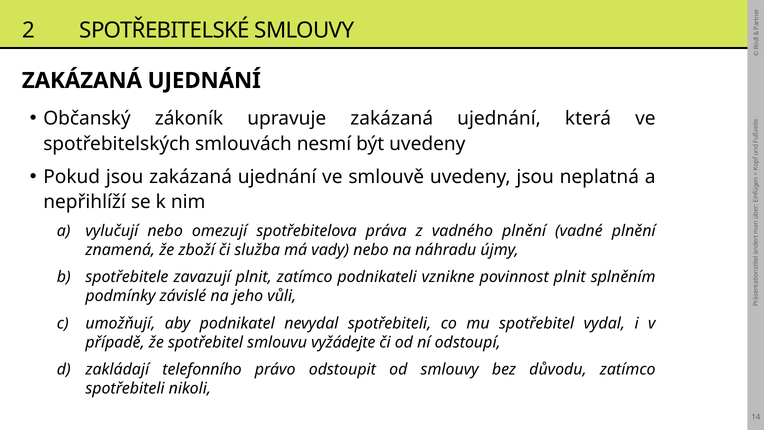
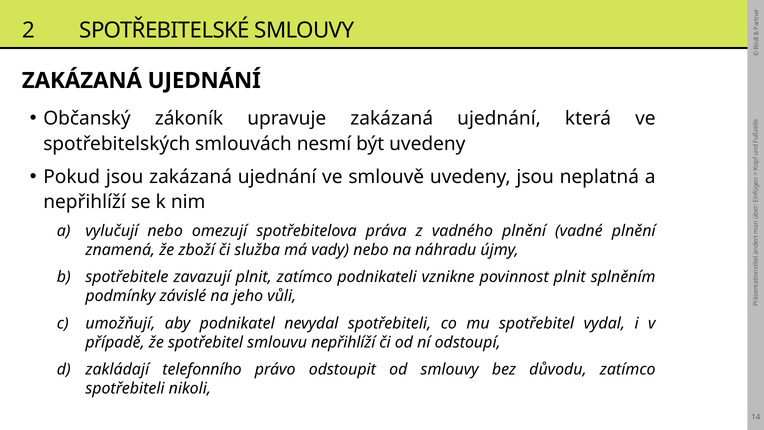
smlouvu vyžádejte: vyžádejte -> nepřihlíží
